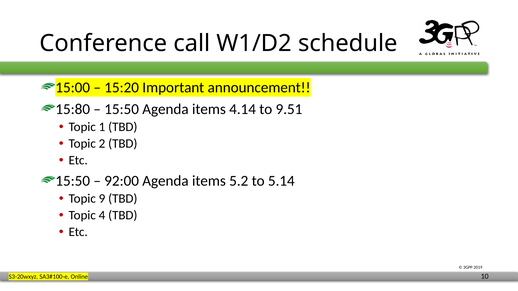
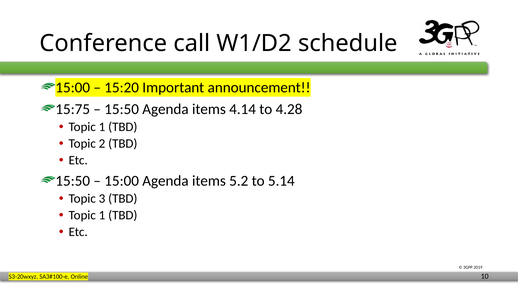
15:80: 15:80 -> 15:75
9.51: 9.51 -> 4.28
92:00 at (122, 181): 92:00 -> 15:00
9: 9 -> 3
4 at (102, 216): 4 -> 1
